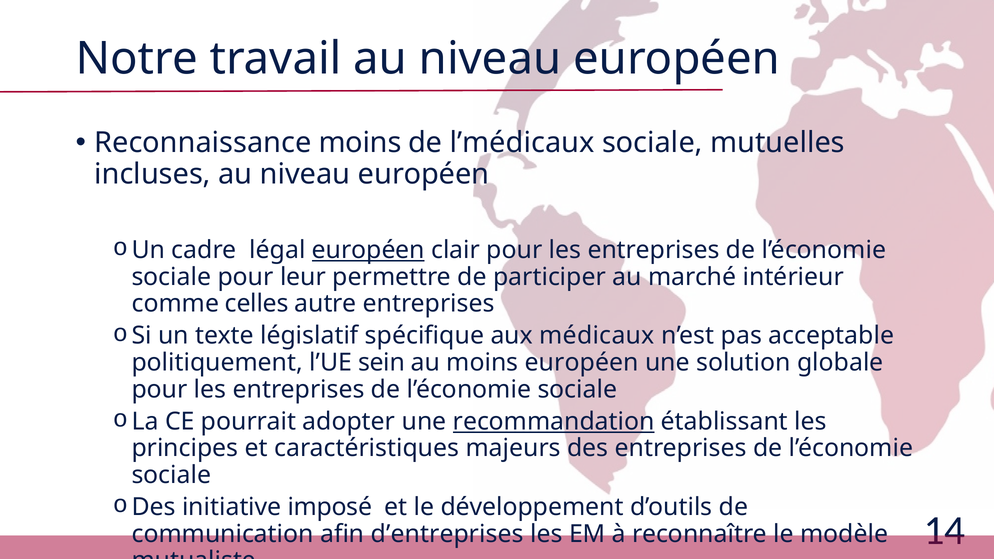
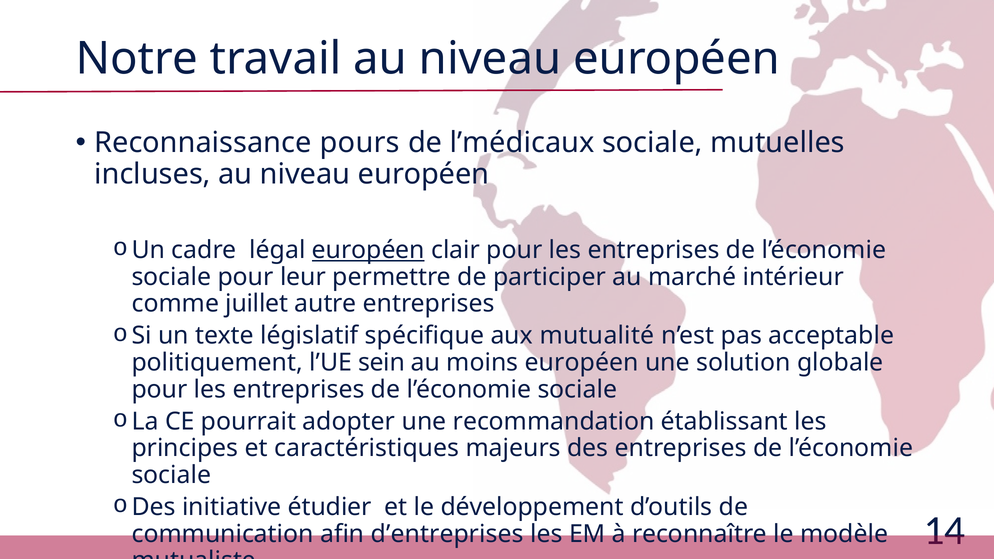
Reconnaissance moins: moins -> pours
celles: celles -> juillet
médicaux: médicaux -> mutualité
recommandation underline: present -> none
imposé: imposé -> étudier
